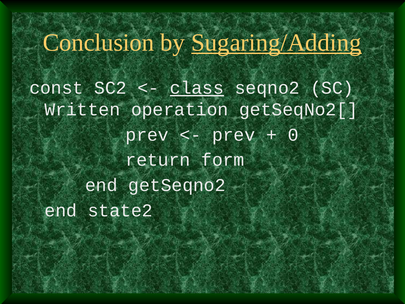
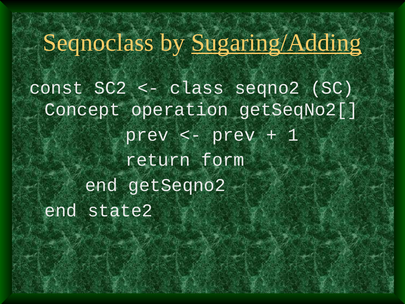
Conclusion: Conclusion -> Seqnoclass
class underline: present -> none
Written: Written -> Concept
0: 0 -> 1
